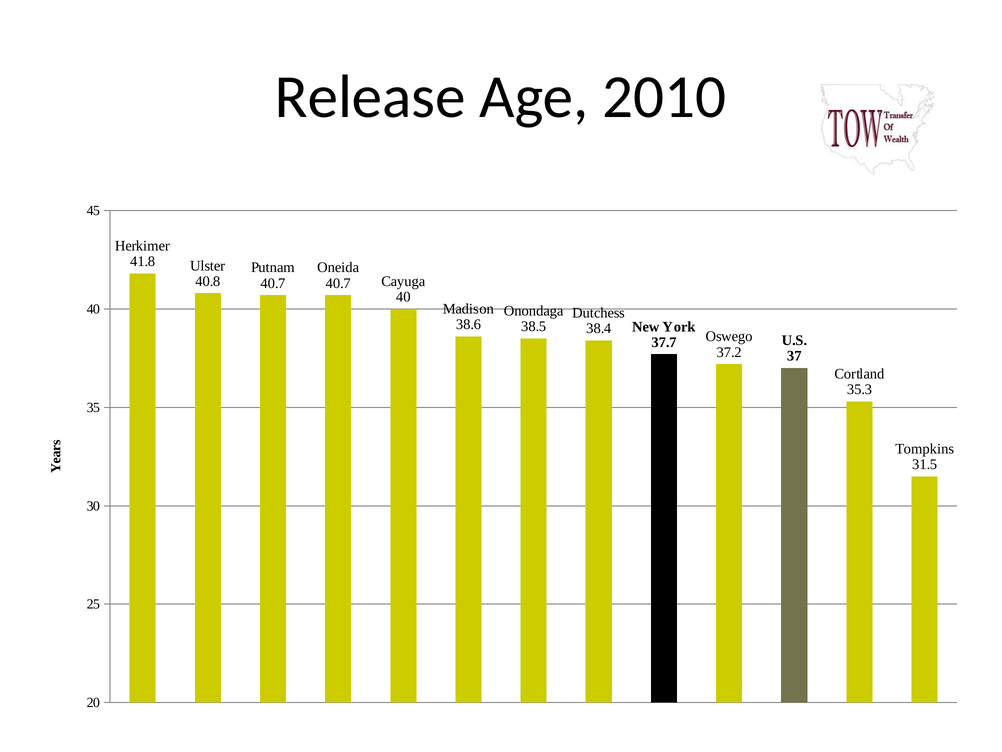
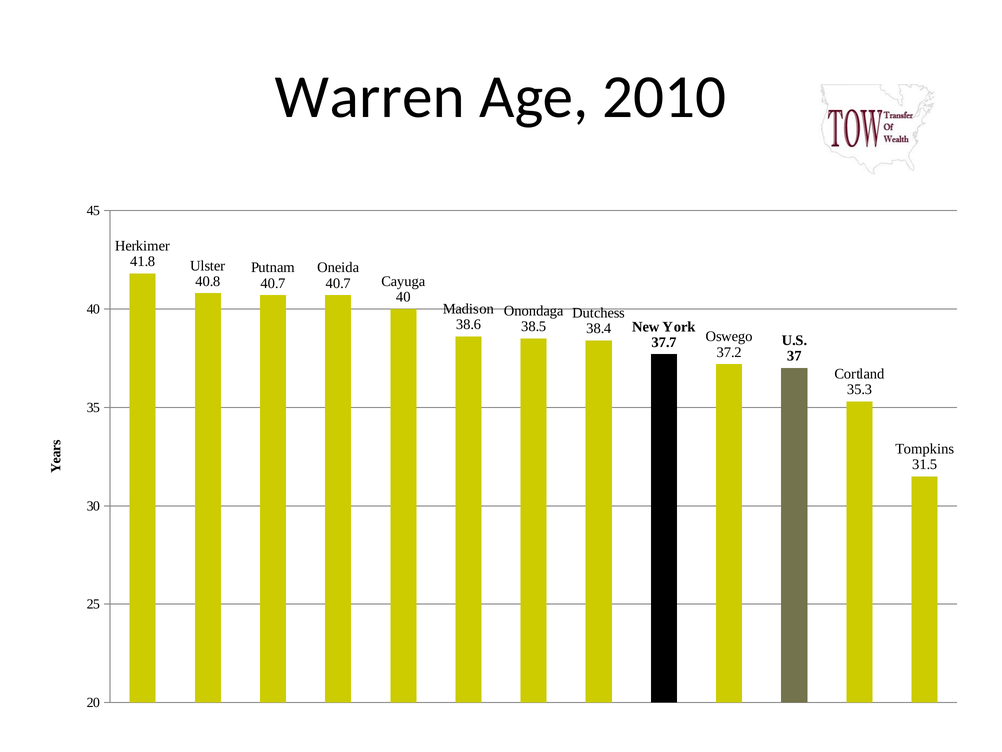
Release: Release -> Warren
